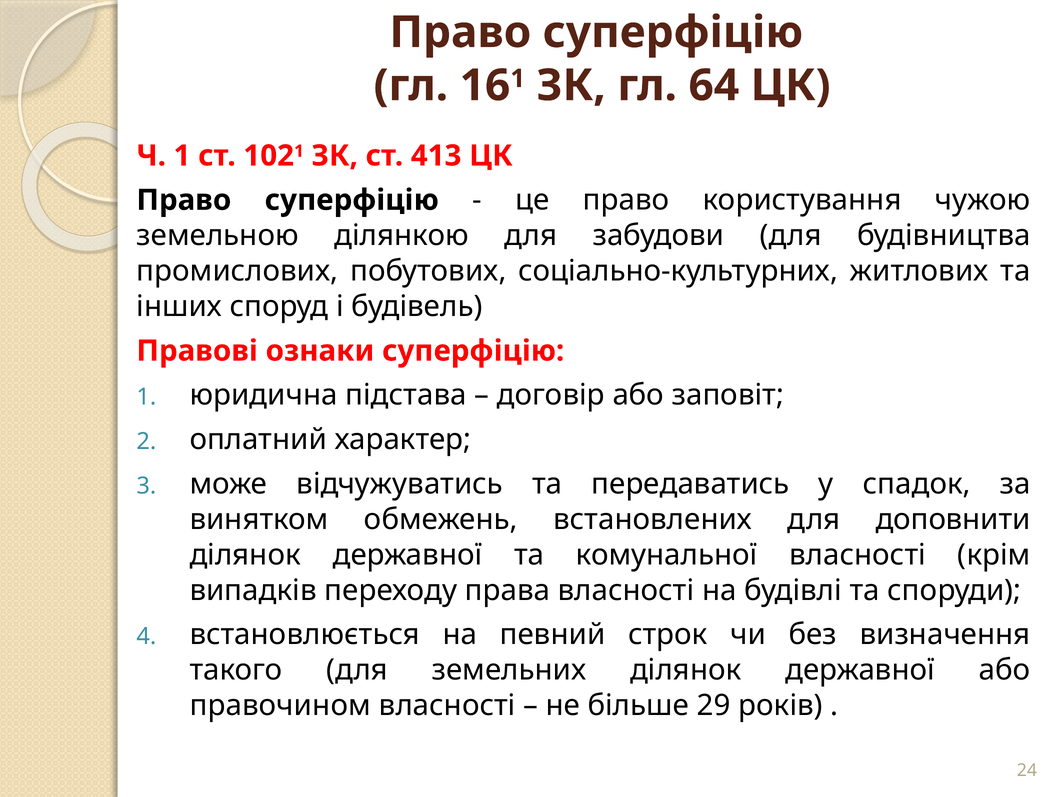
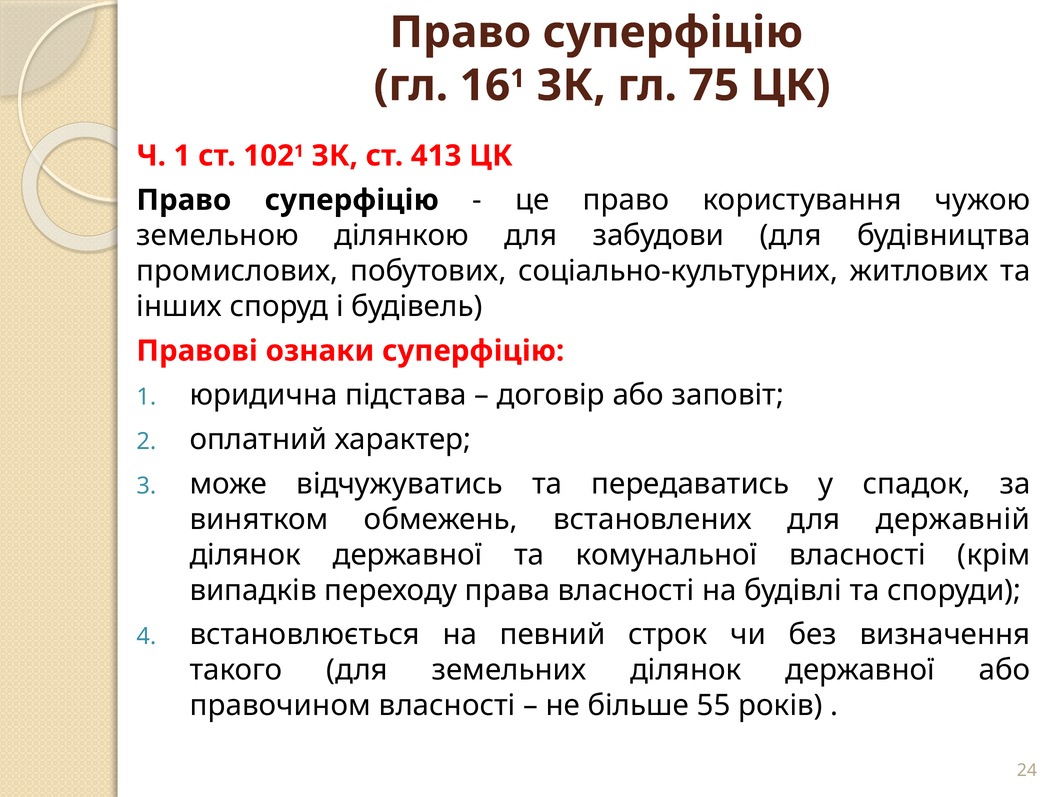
64: 64 -> 75
доповнити: доповнити -> державній
29: 29 -> 55
